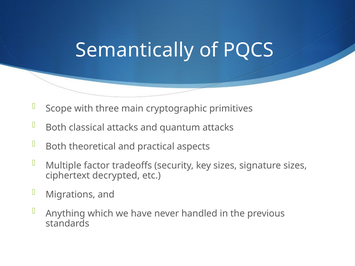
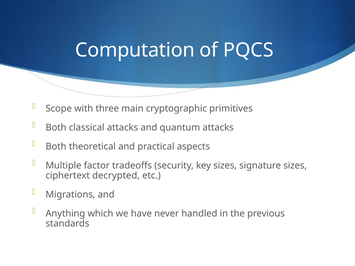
Semantically: Semantically -> Computation
